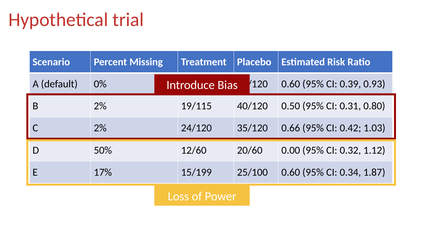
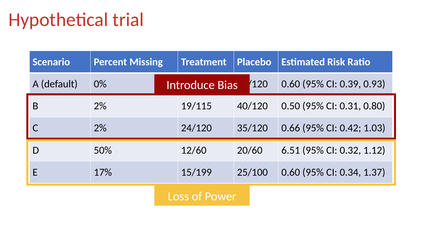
0.00: 0.00 -> 6.51
1.87: 1.87 -> 1.37
